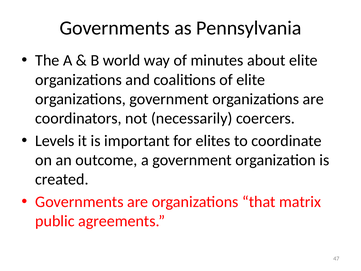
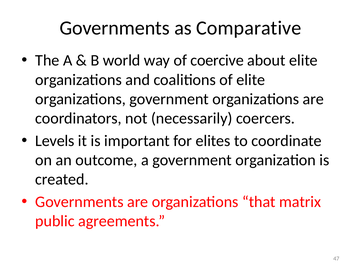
Pennsylvania: Pennsylvania -> Comparative
minutes: minutes -> coercive
